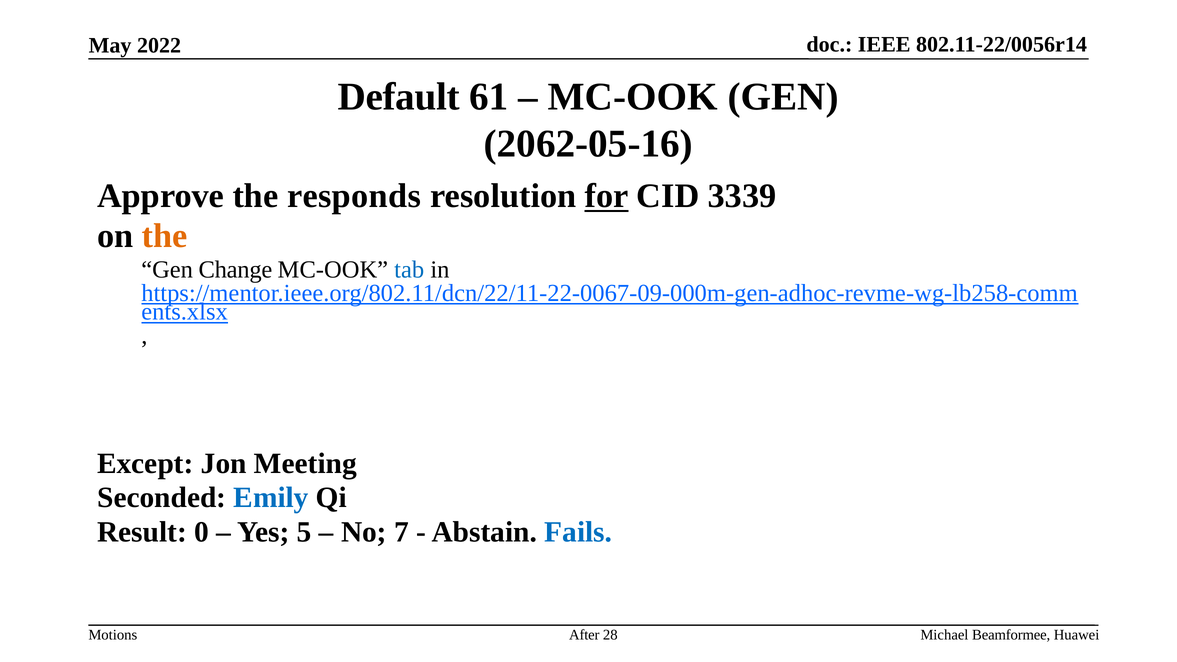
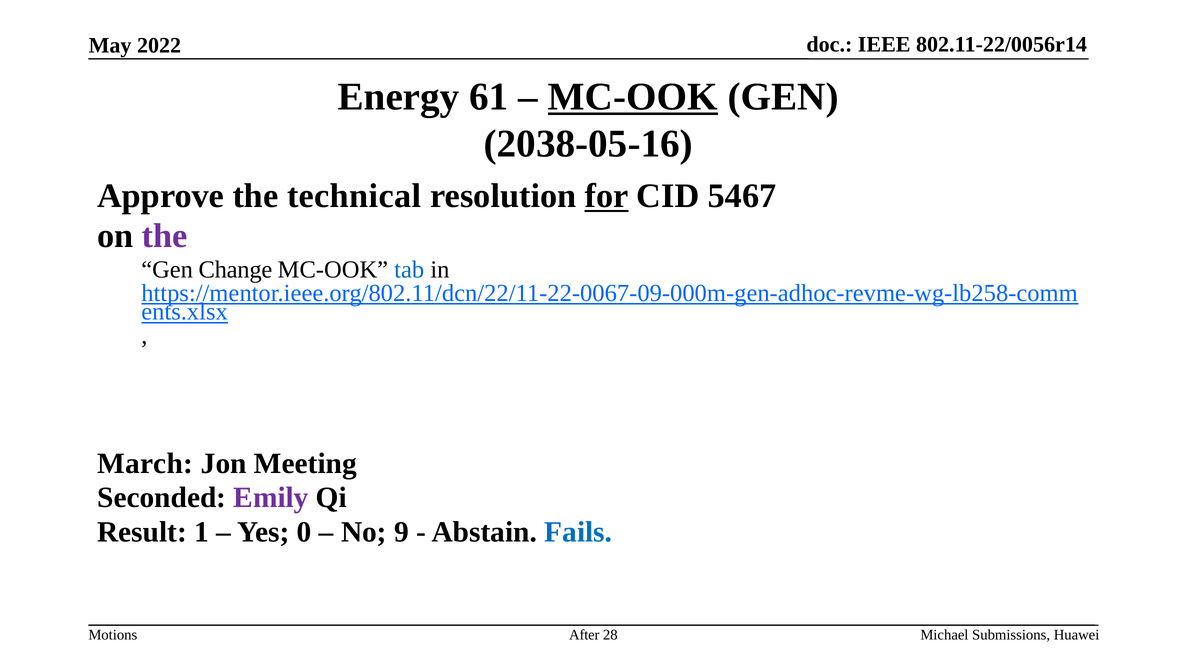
Default: Default -> Energy
MC-OOK at (633, 97) underline: none -> present
2062-05-16: 2062-05-16 -> 2038-05-16
responds: responds -> technical
3339: 3339 -> 5467
the at (165, 236) colour: orange -> purple
Except: Except -> March
Emily colour: blue -> purple
0: 0 -> 1
5: 5 -> 0
7: 7 -> 9
Beamformee: Beamformee -> Submissions
